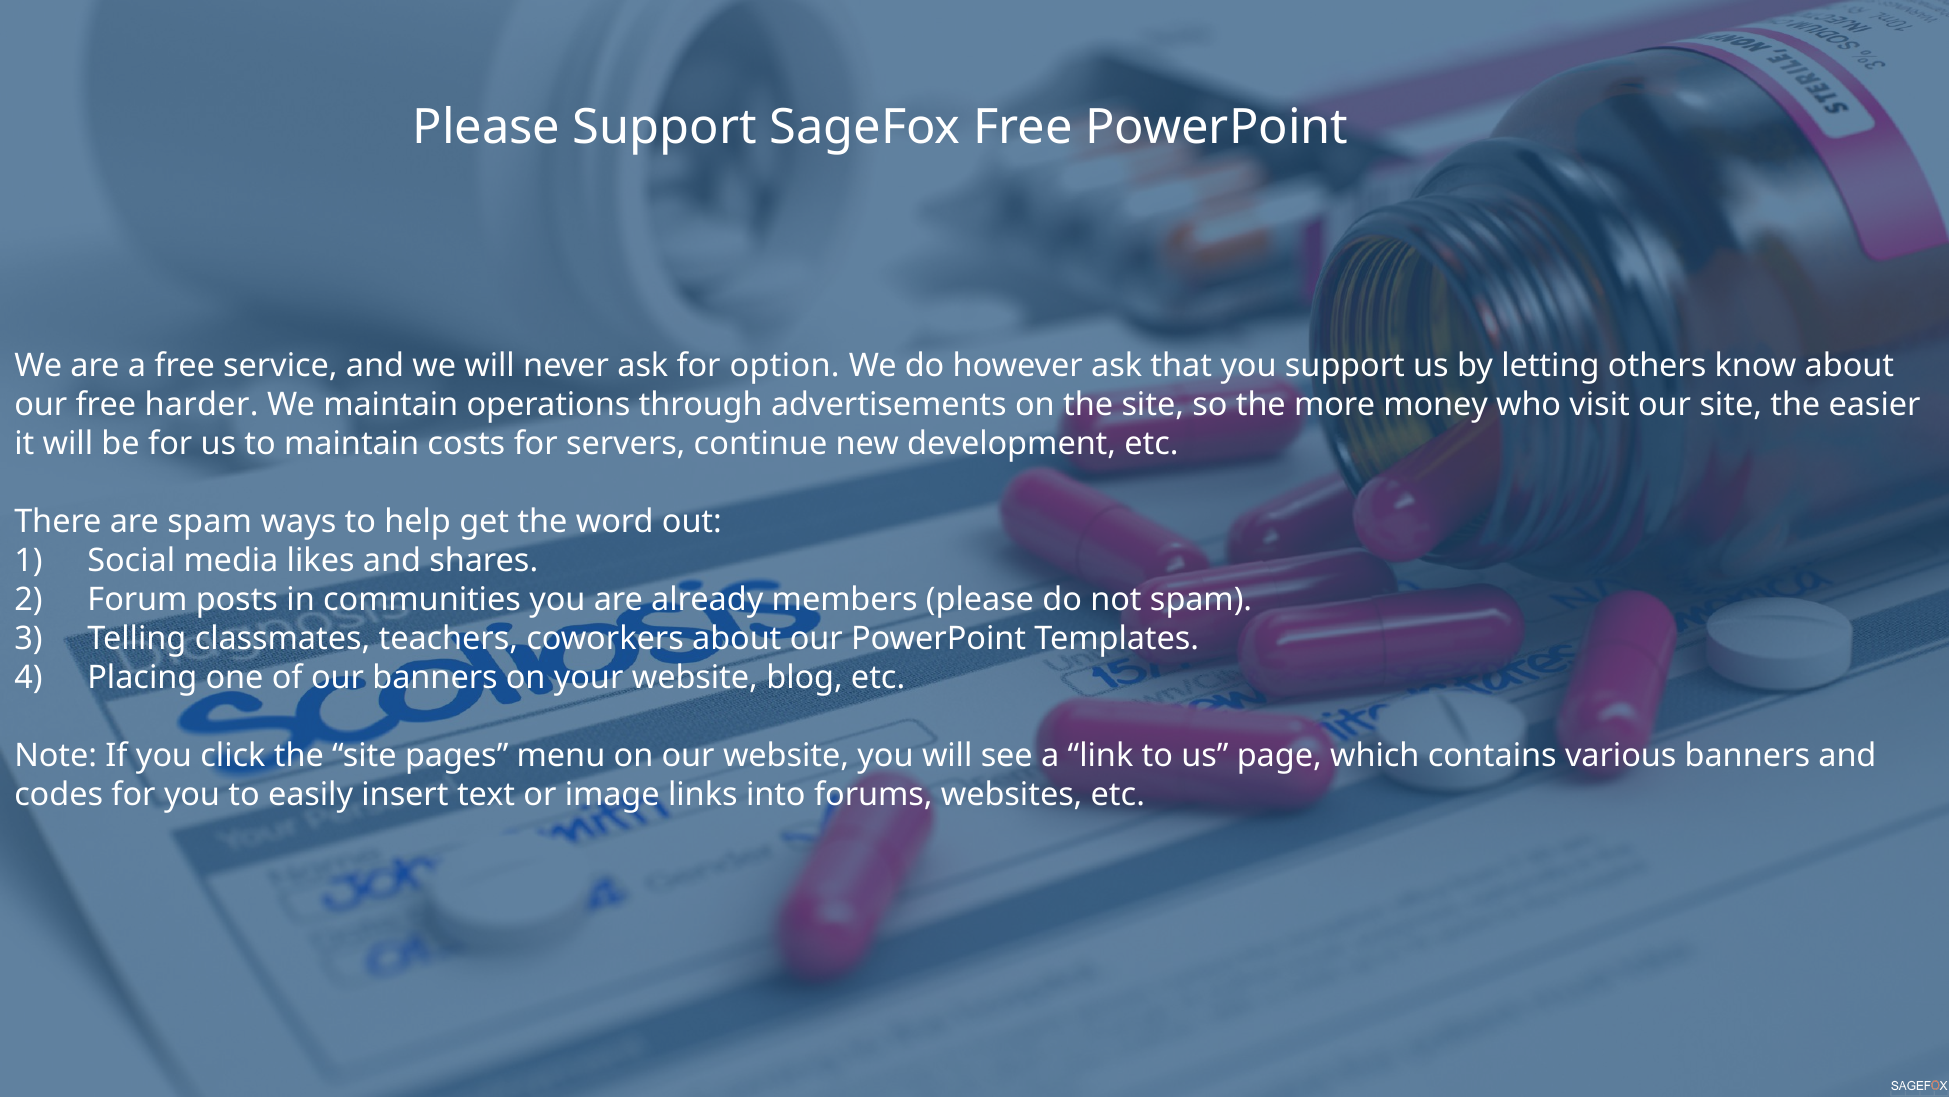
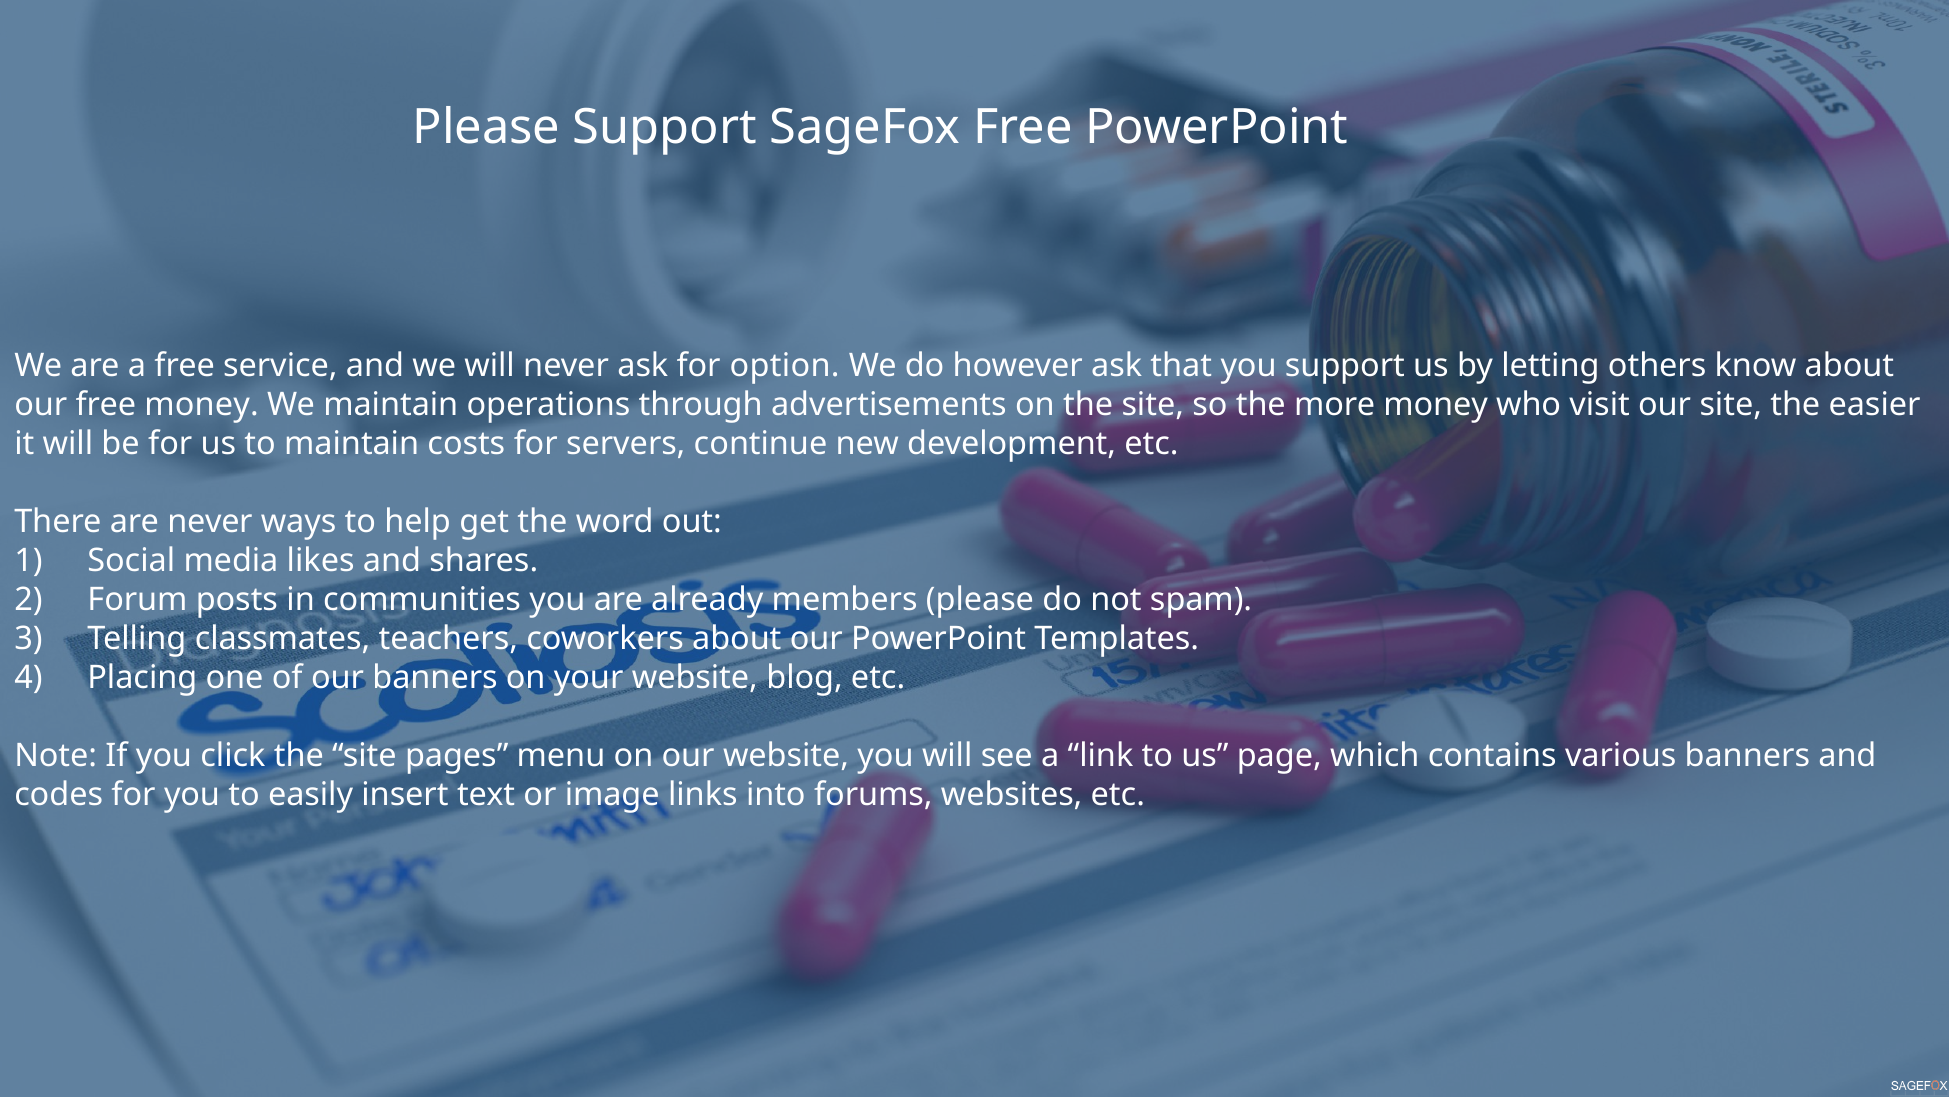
free harder: harder -> money
are spam: spam -> never
